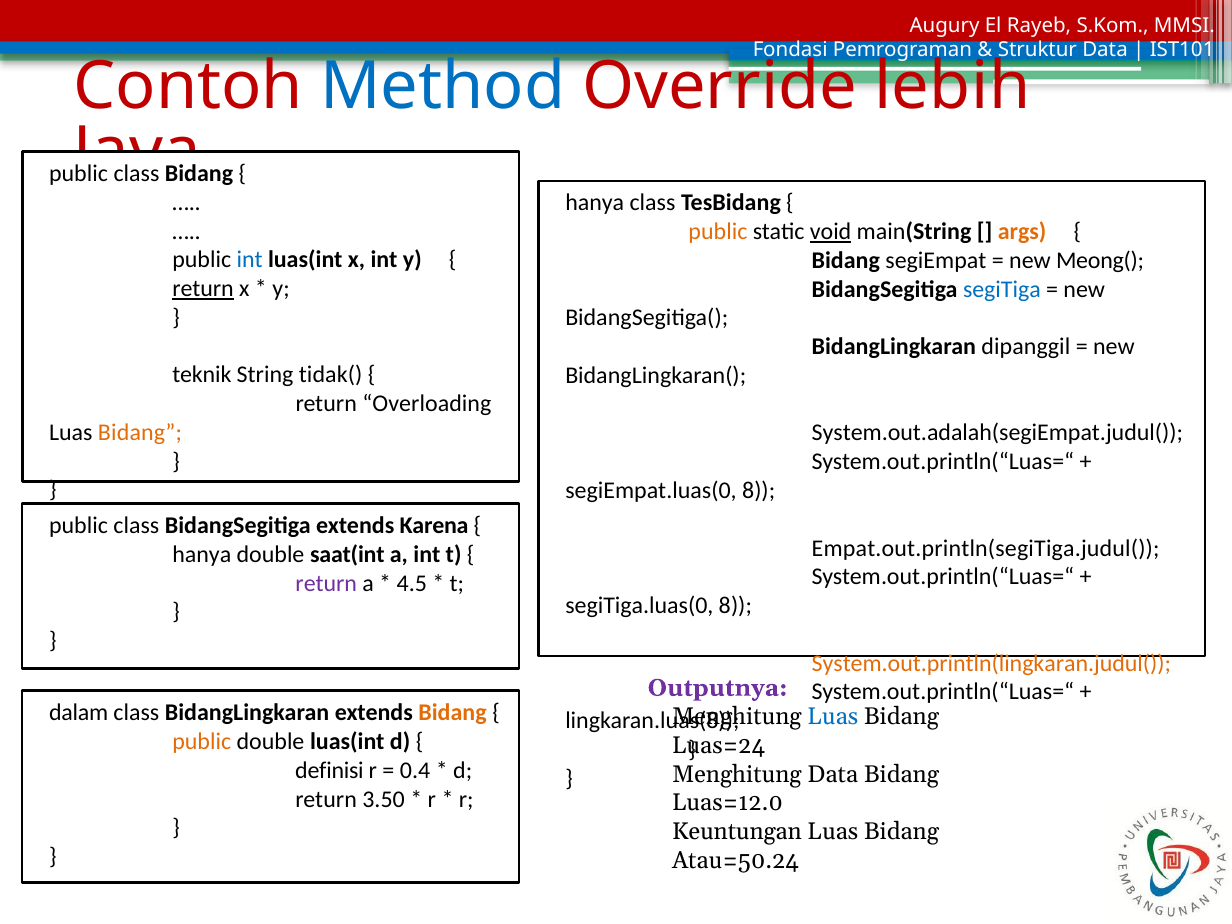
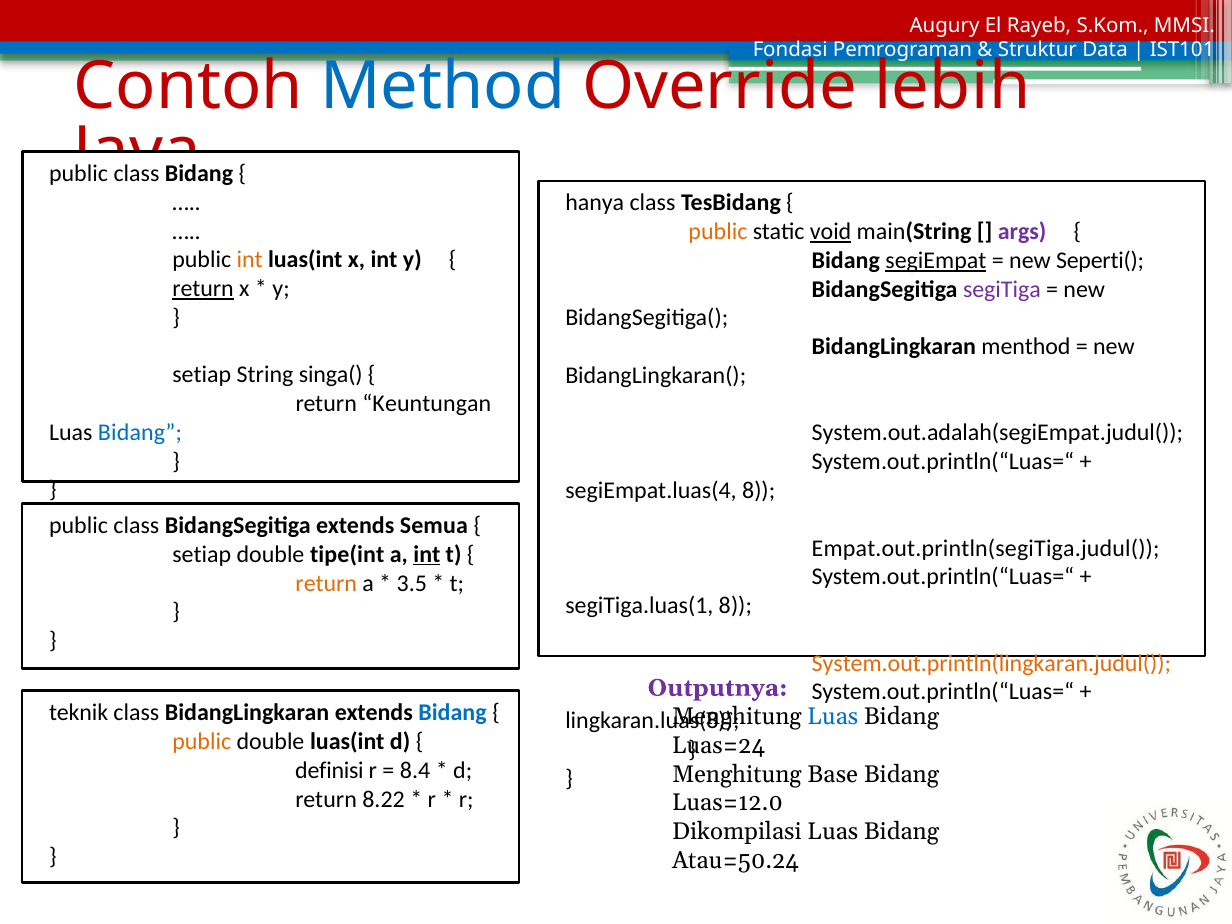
args colour: orange -> purple
int at (250, 260) colour: blue -> orange
segiEmpat underline: none -> present
Meong(: Meong( -> Seperti(
segiTiga colour: blue -> purple
dipanggil: dipanggil -> menthod
teknik at (202, 375): teknik -> setiap
tidak(: tidak( -> singa(
Overloading: Overloading -> Keuntungan
Bidang at (140, 433) colour: orange -> blue
segiEmpat.luas(0: segiEmpat.luas(0 -> segiEmpat.luas(4
Karena: Karena -> Semua
hanya at (202, 554): hanya -> setiap
saat(int: saat(int -> tipe(int
int at (427, 554) underline: none -> present
return at (326, 583) colour: purple -> orange
4.5: 4.5 -> 3.5
segiTiga.luas(0: segiTiga.luas(0 -> segiTiga.luas(1
dalam: dalam -> teknik
Bidang at (453, 713) colour: orange -> blue
0.4: 0.4 -> 8.4
Menghitung Data: Data -> Base
3.50: 3.50 -> 8.22
Keuntungan: Keuntungan -> Dikompilasi
